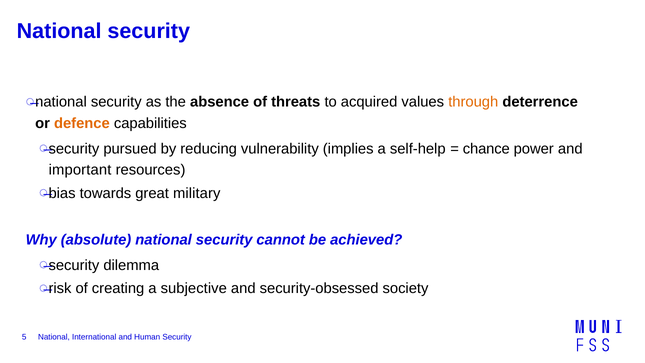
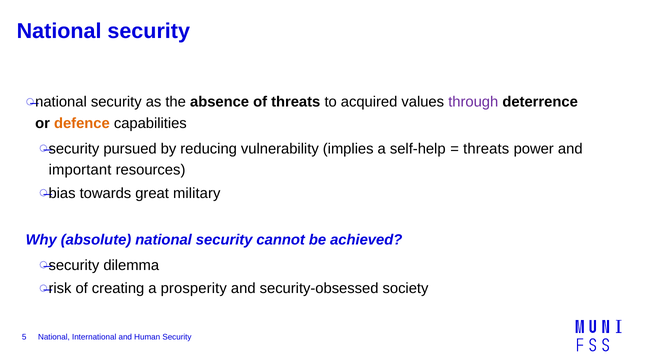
through colour: orange -> purple
chance at (486, 149): chance -> threats
subjective: subjective -> prosperity
